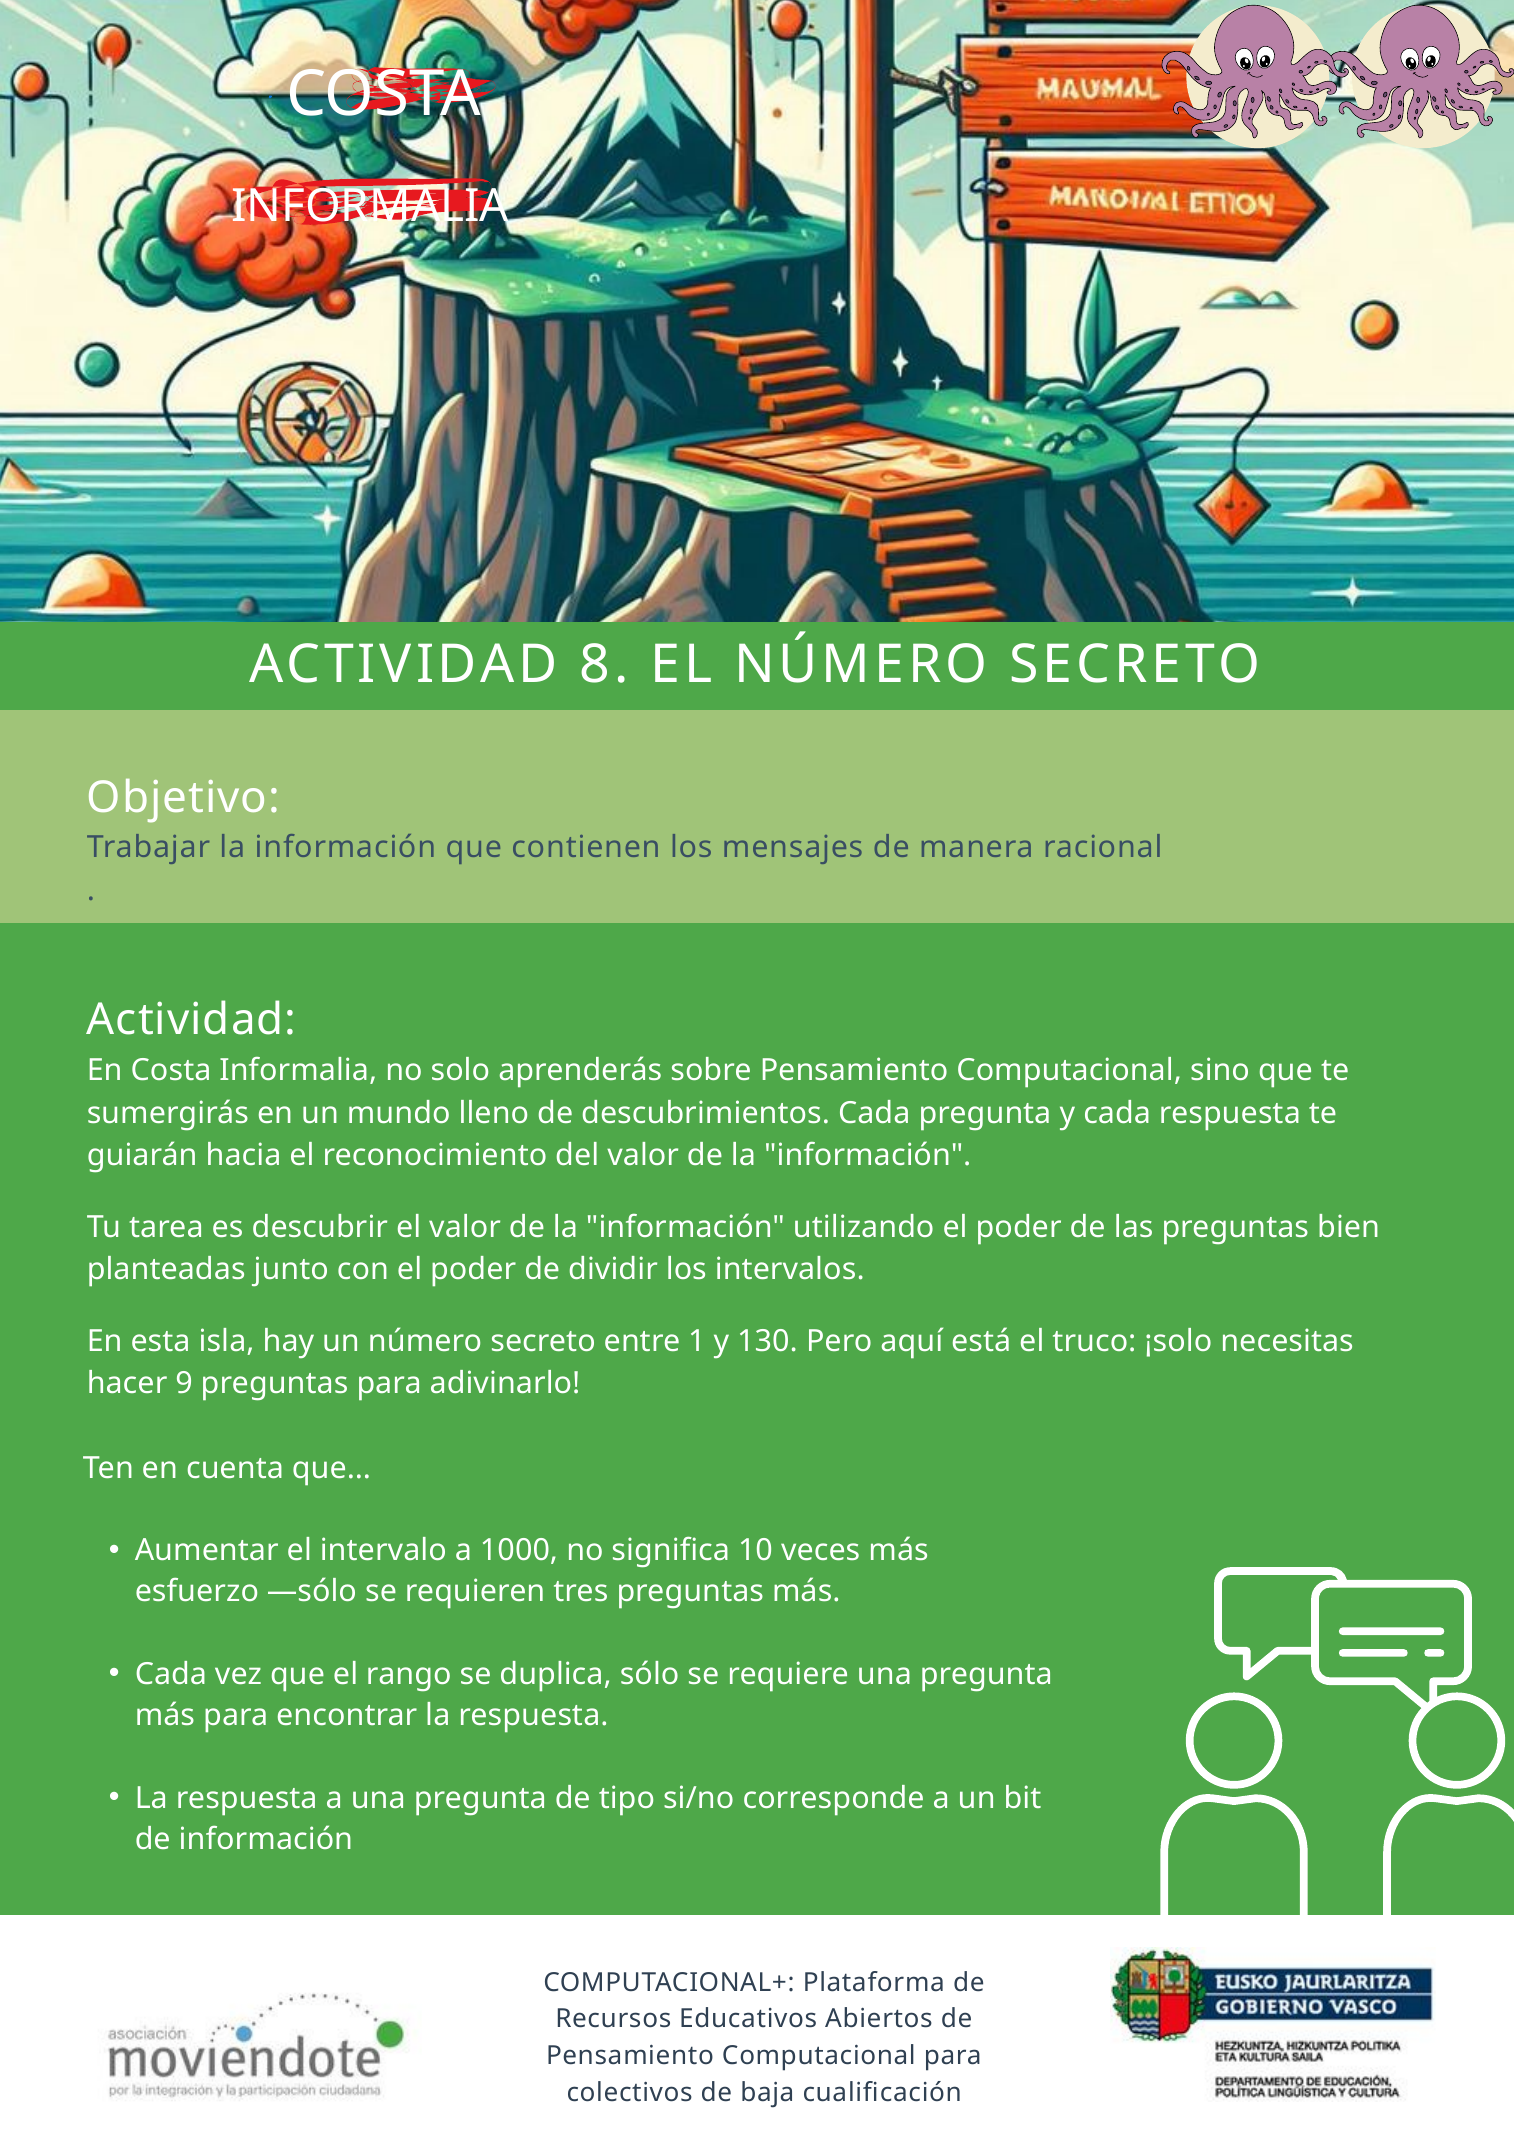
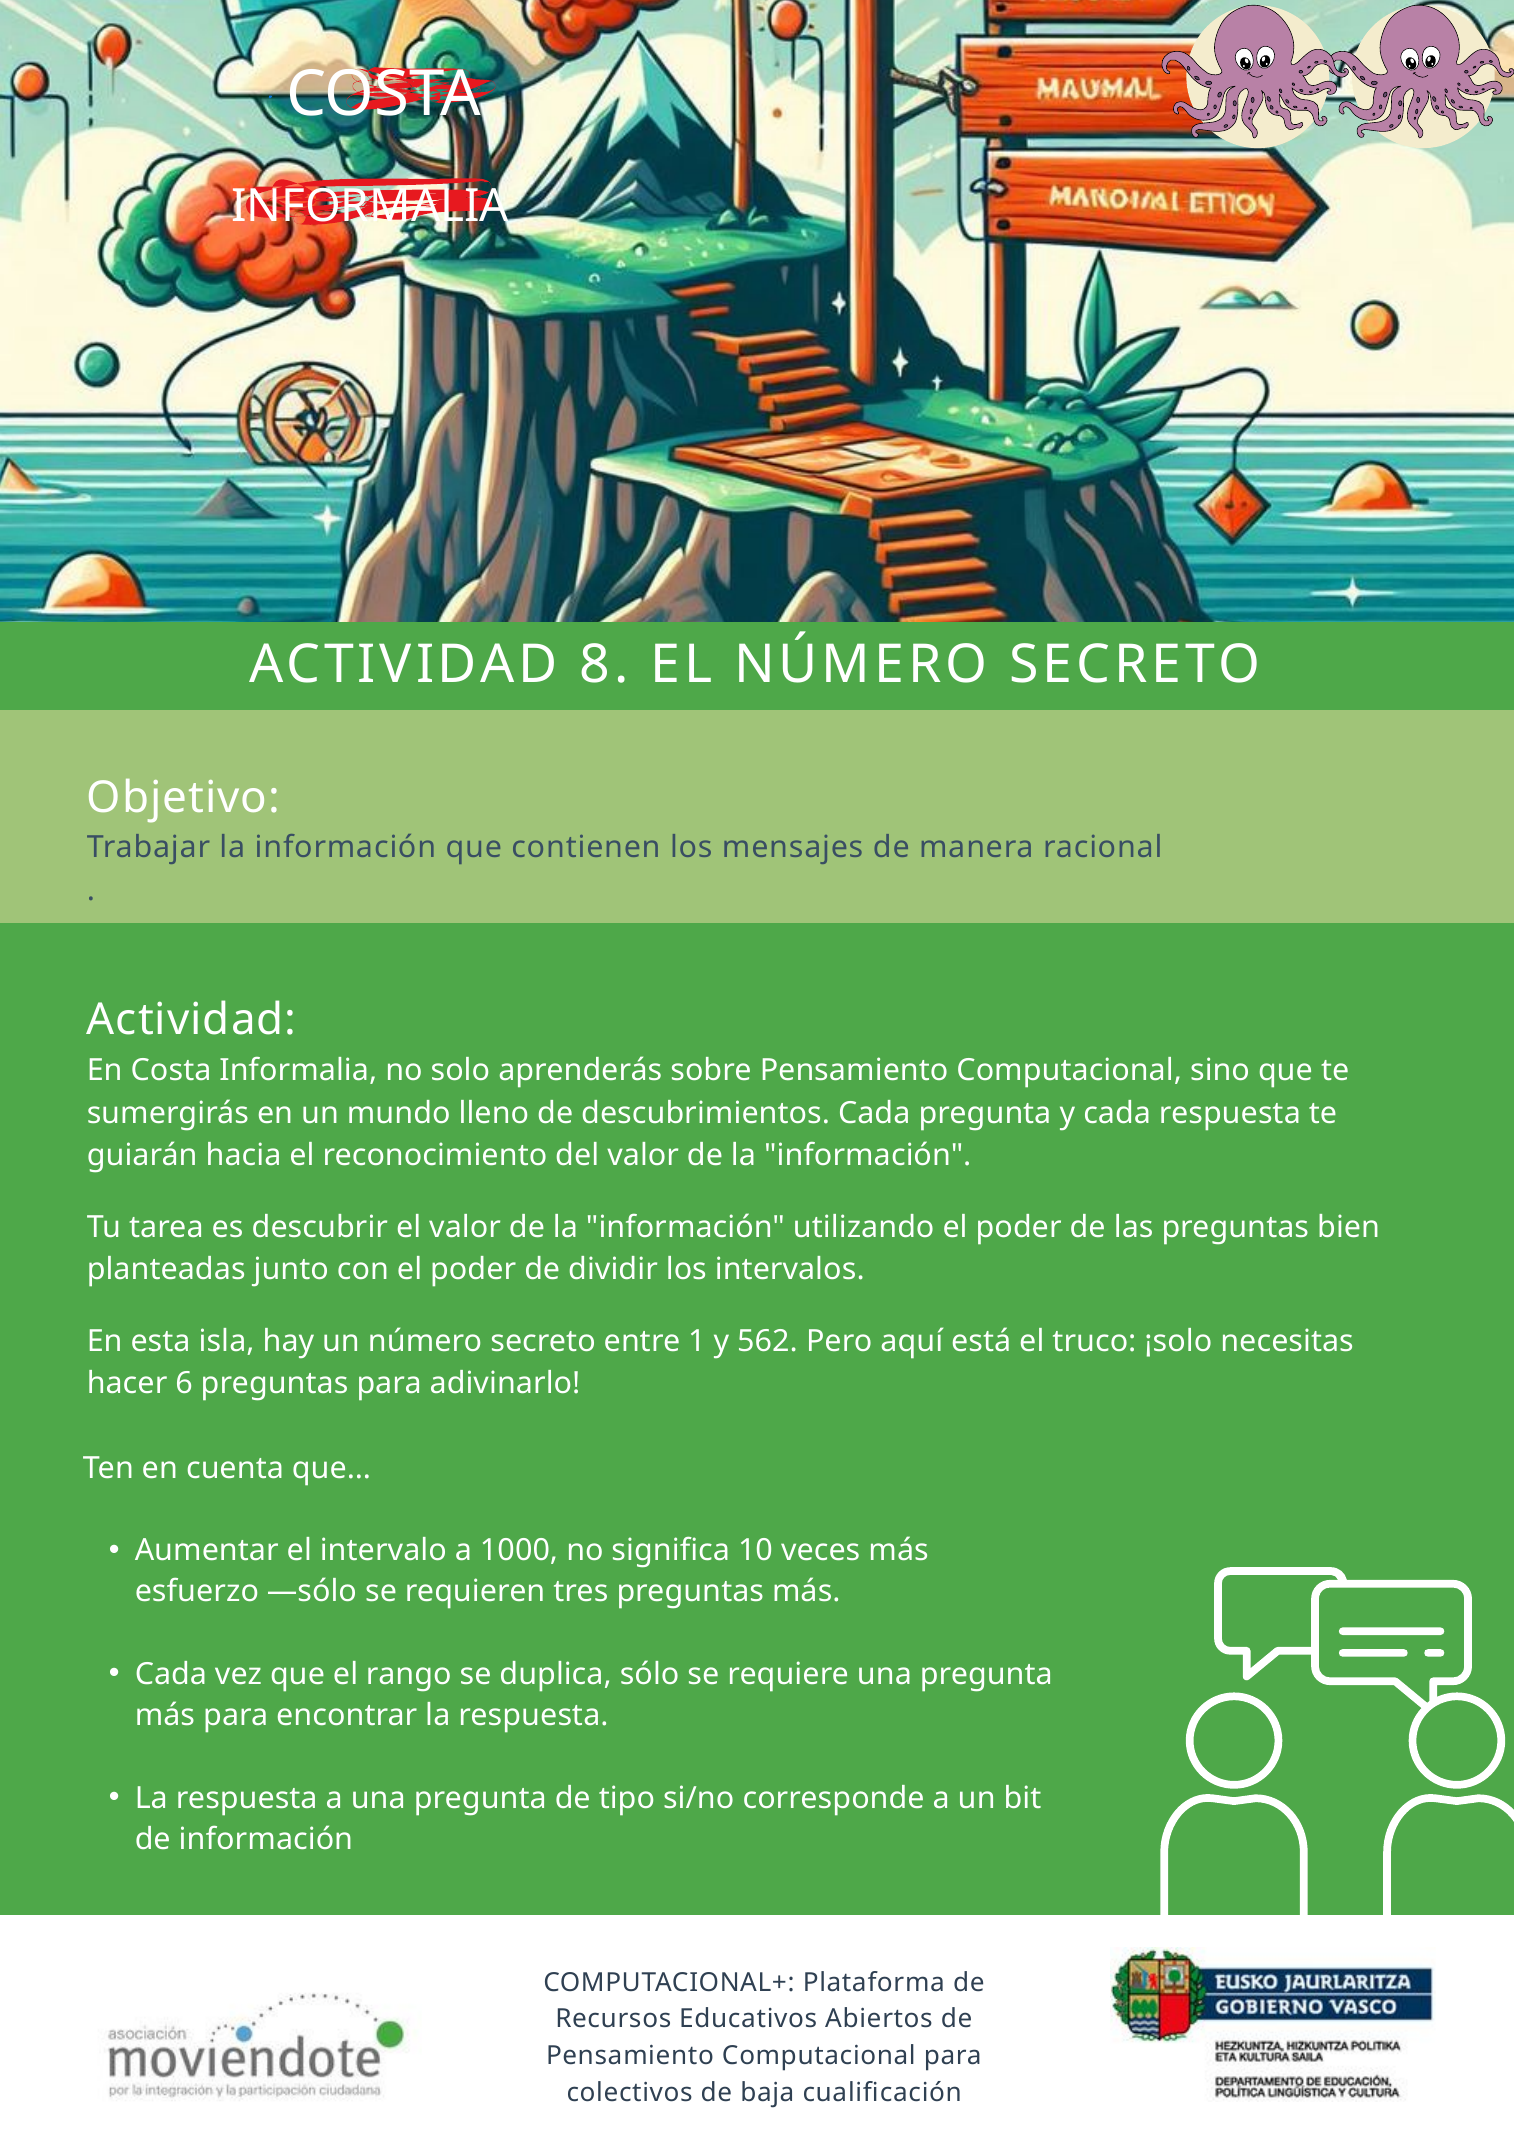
130: 130 -> 562
9: 9 -> 6
